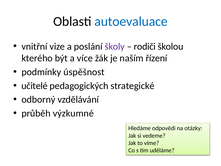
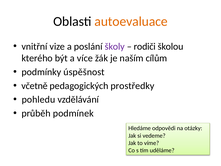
autoevaluace colour: blue -> orange
řízení: řízení -> cílům
učitelé: učitelé -> včetně
strategické: strategické -> prostředky
odborný: odborný -> pohledu
výzkumné: výzkumné -> podmínek
